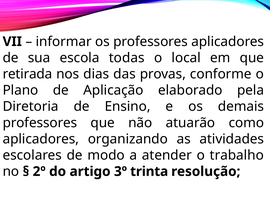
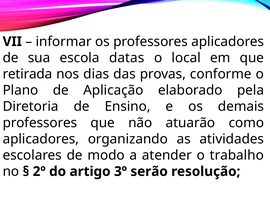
todas: todas -> datas
trinta: trinta -> serão
